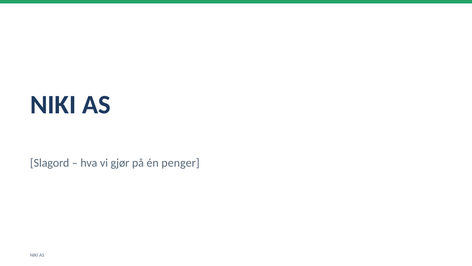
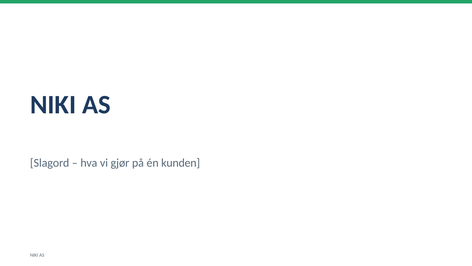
penger: penger -> kunden
